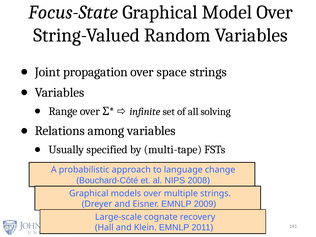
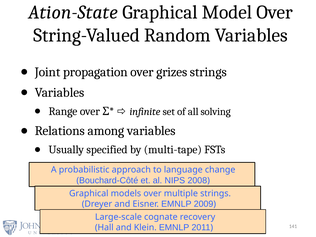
Focus-State: Focus-State -> Ation-State
space: space -> grizes
